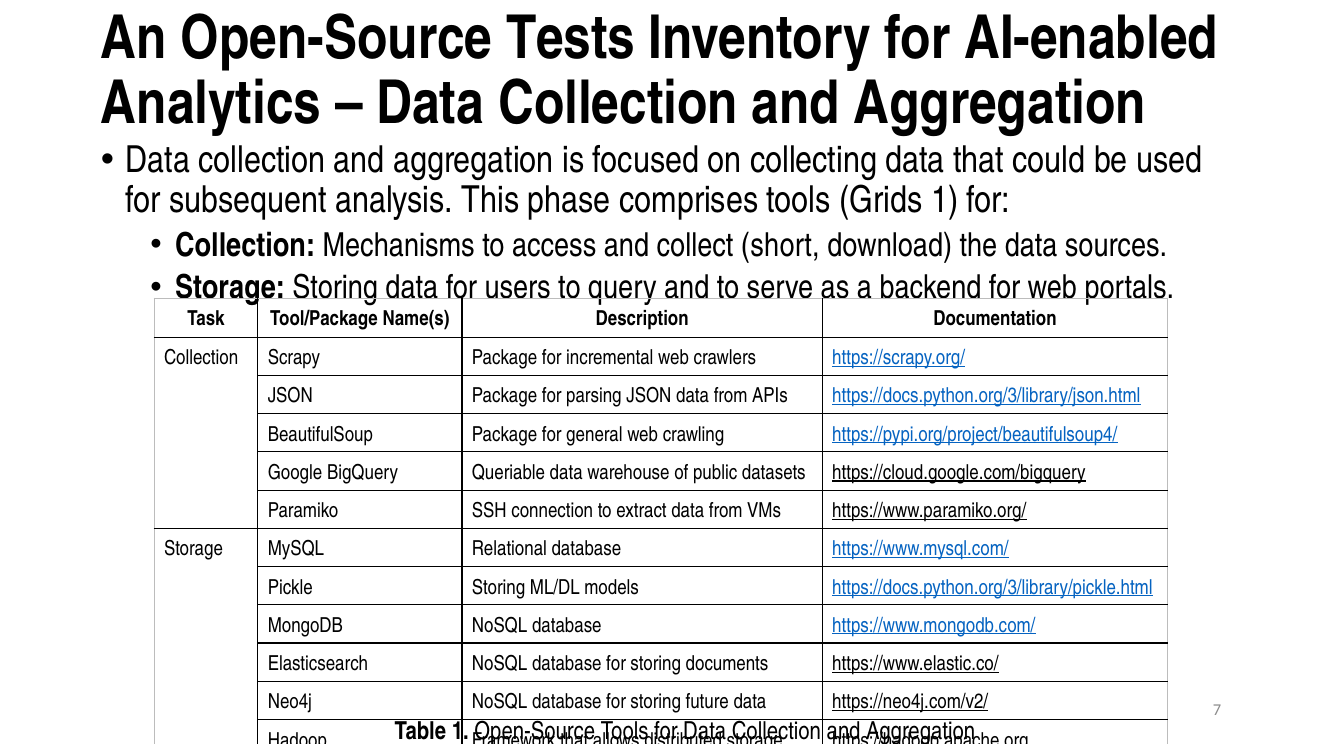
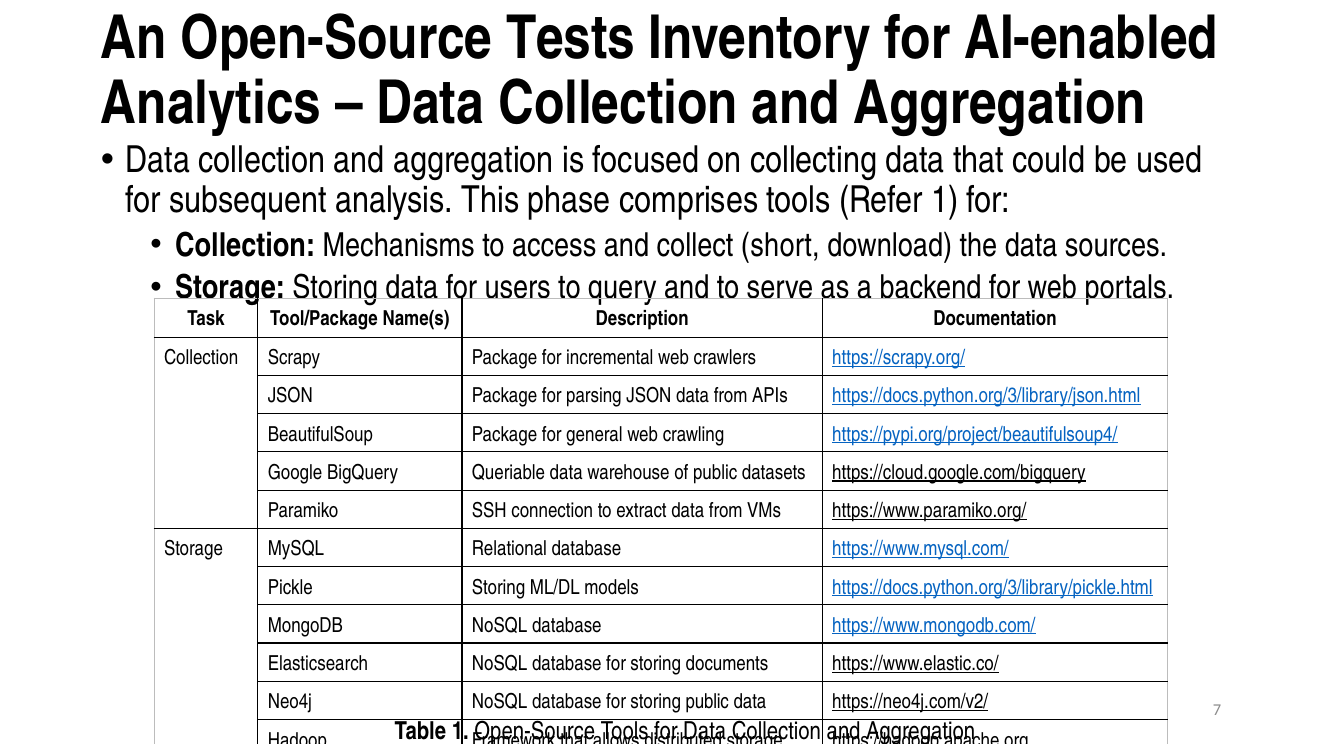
Grids: Grids -> Refer
storing future: future -> public
